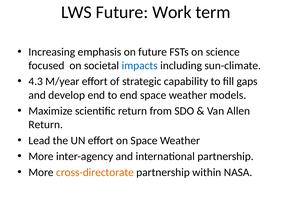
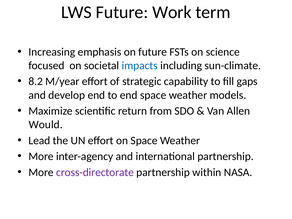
4.3: 4.3 -> 8.2
Return at (46, 125): Return -> Would
cross-directorate colour: orange -> purple
